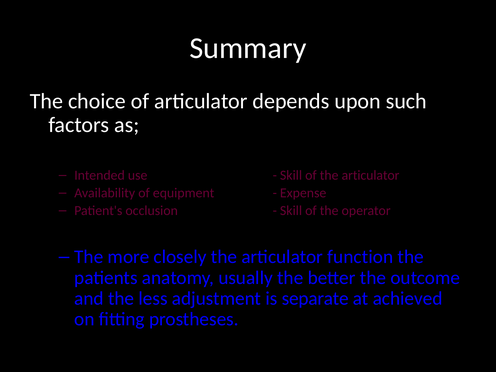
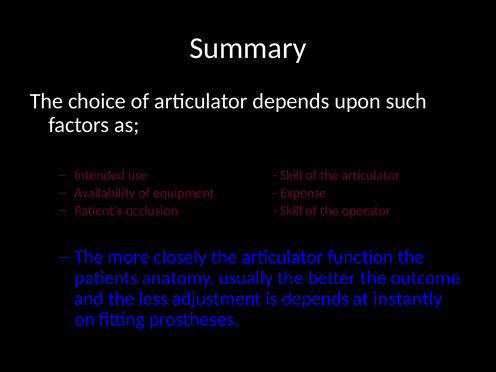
is separate: separate -> depends
achieved: achieved -> instantly
